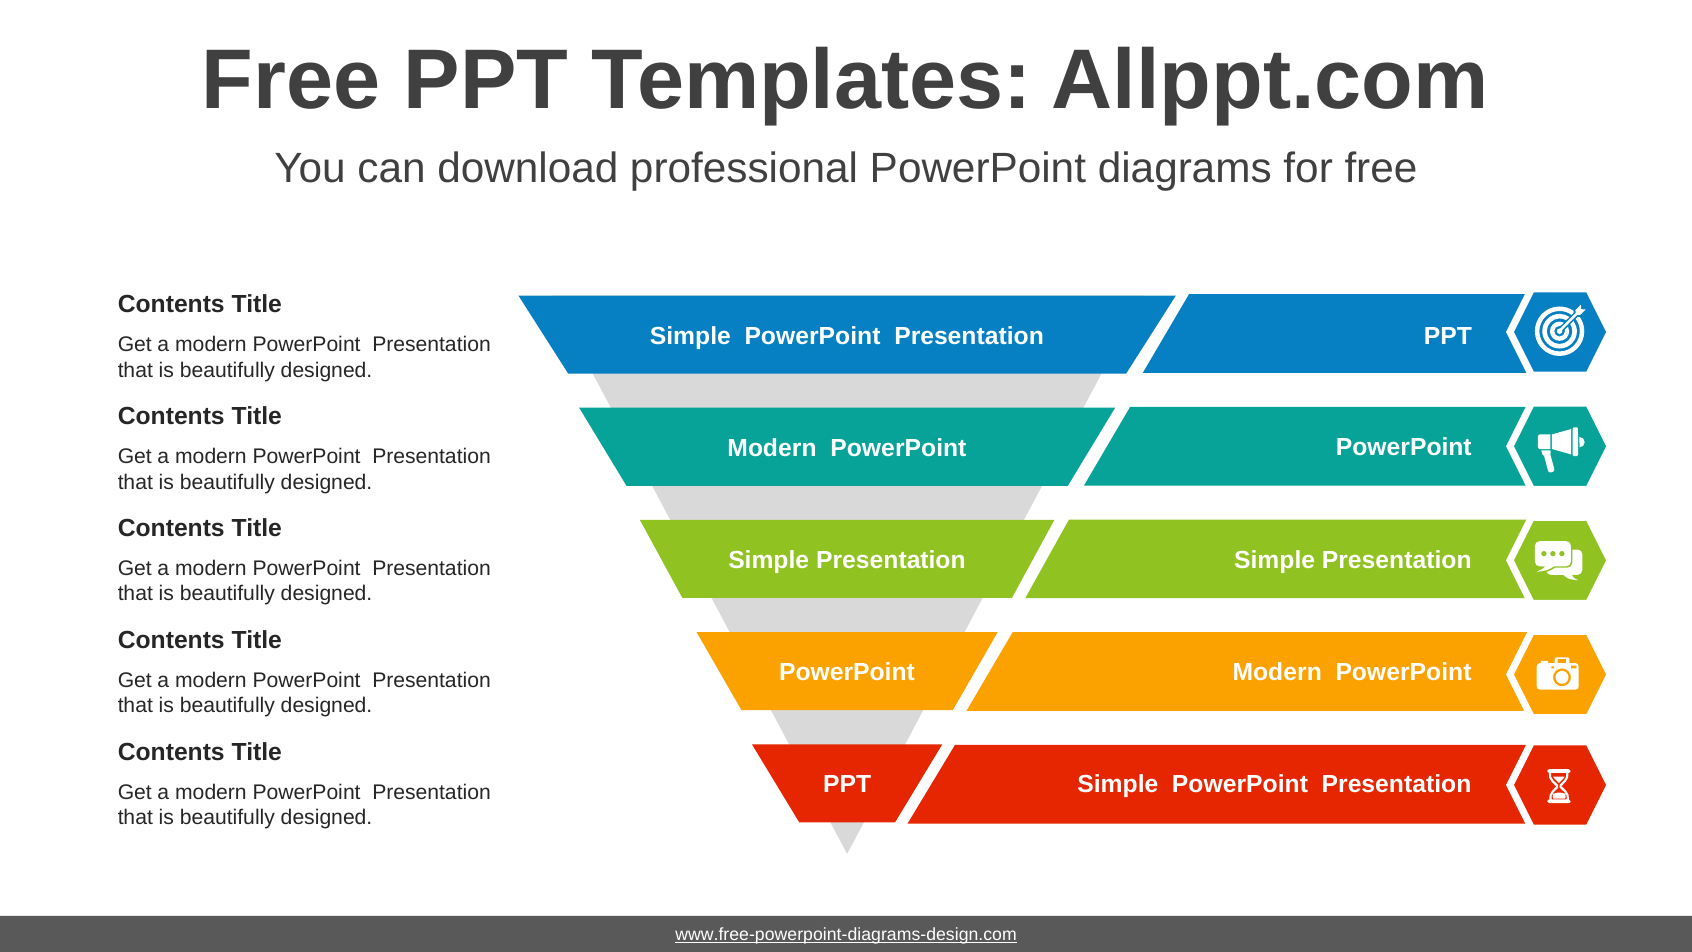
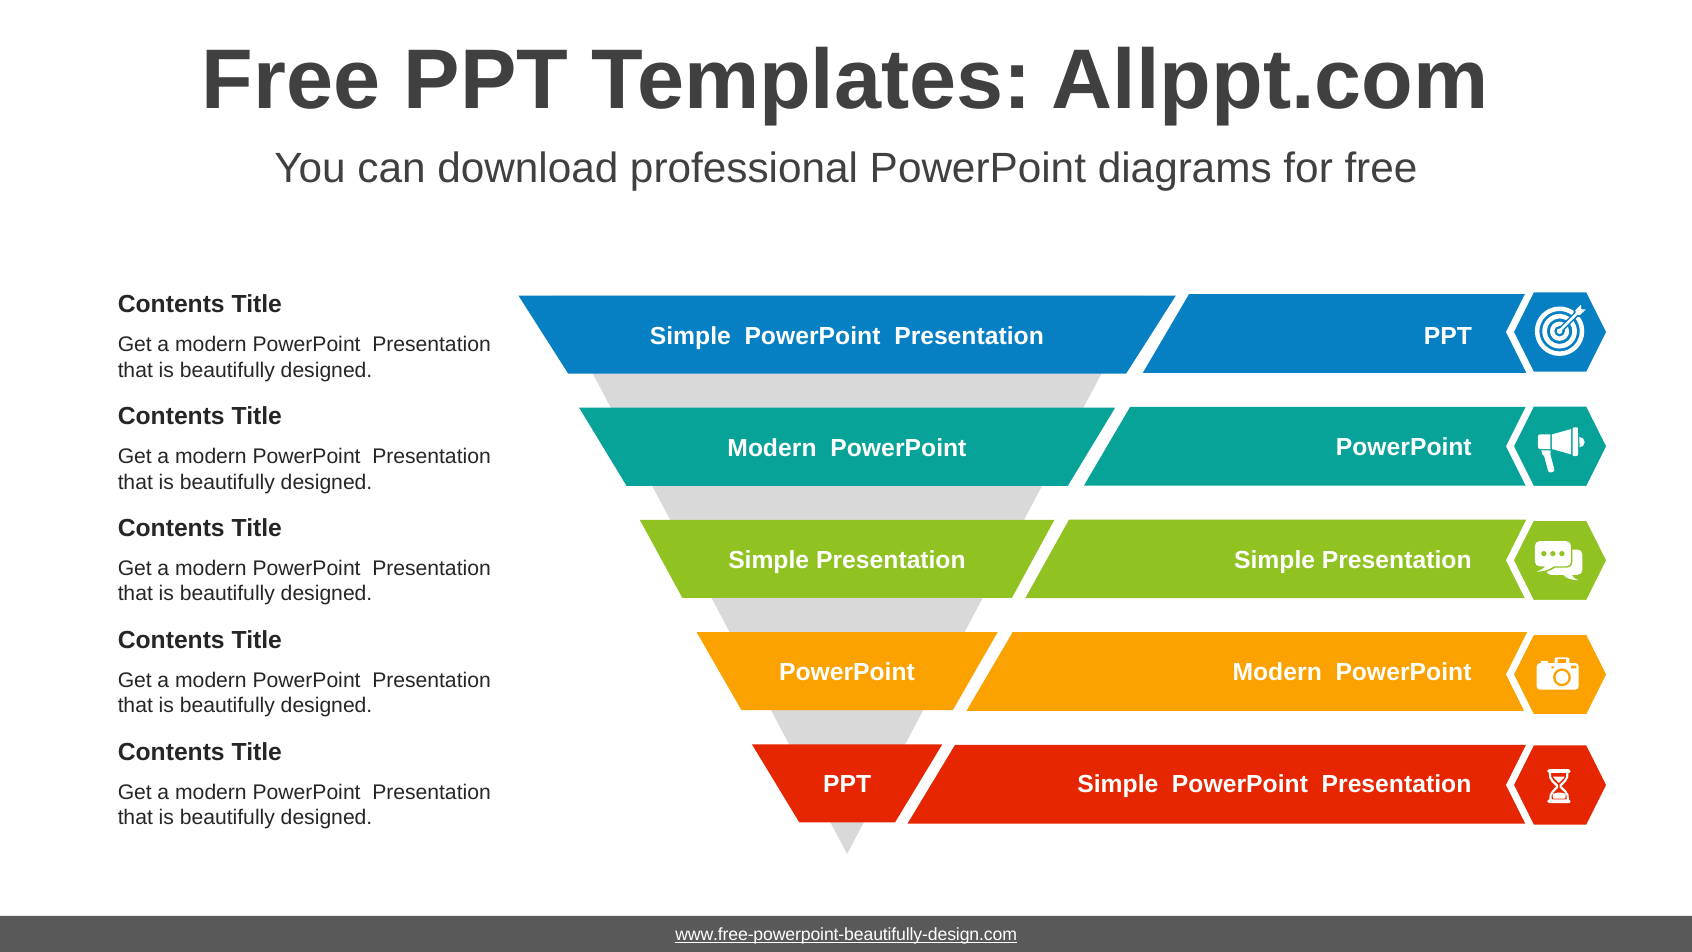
www.free-powerpoint-diagrams-design.com: www.free-powerpoint-diagrams-design.com -> www.free-powerpoint-beautifully-design.com
